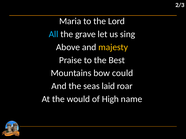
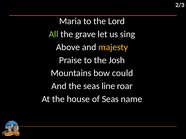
All colour: light blue -> light green
Best: Best -> Josh
laid: laid -> line
would: would -> house
of High: High -> Seas
